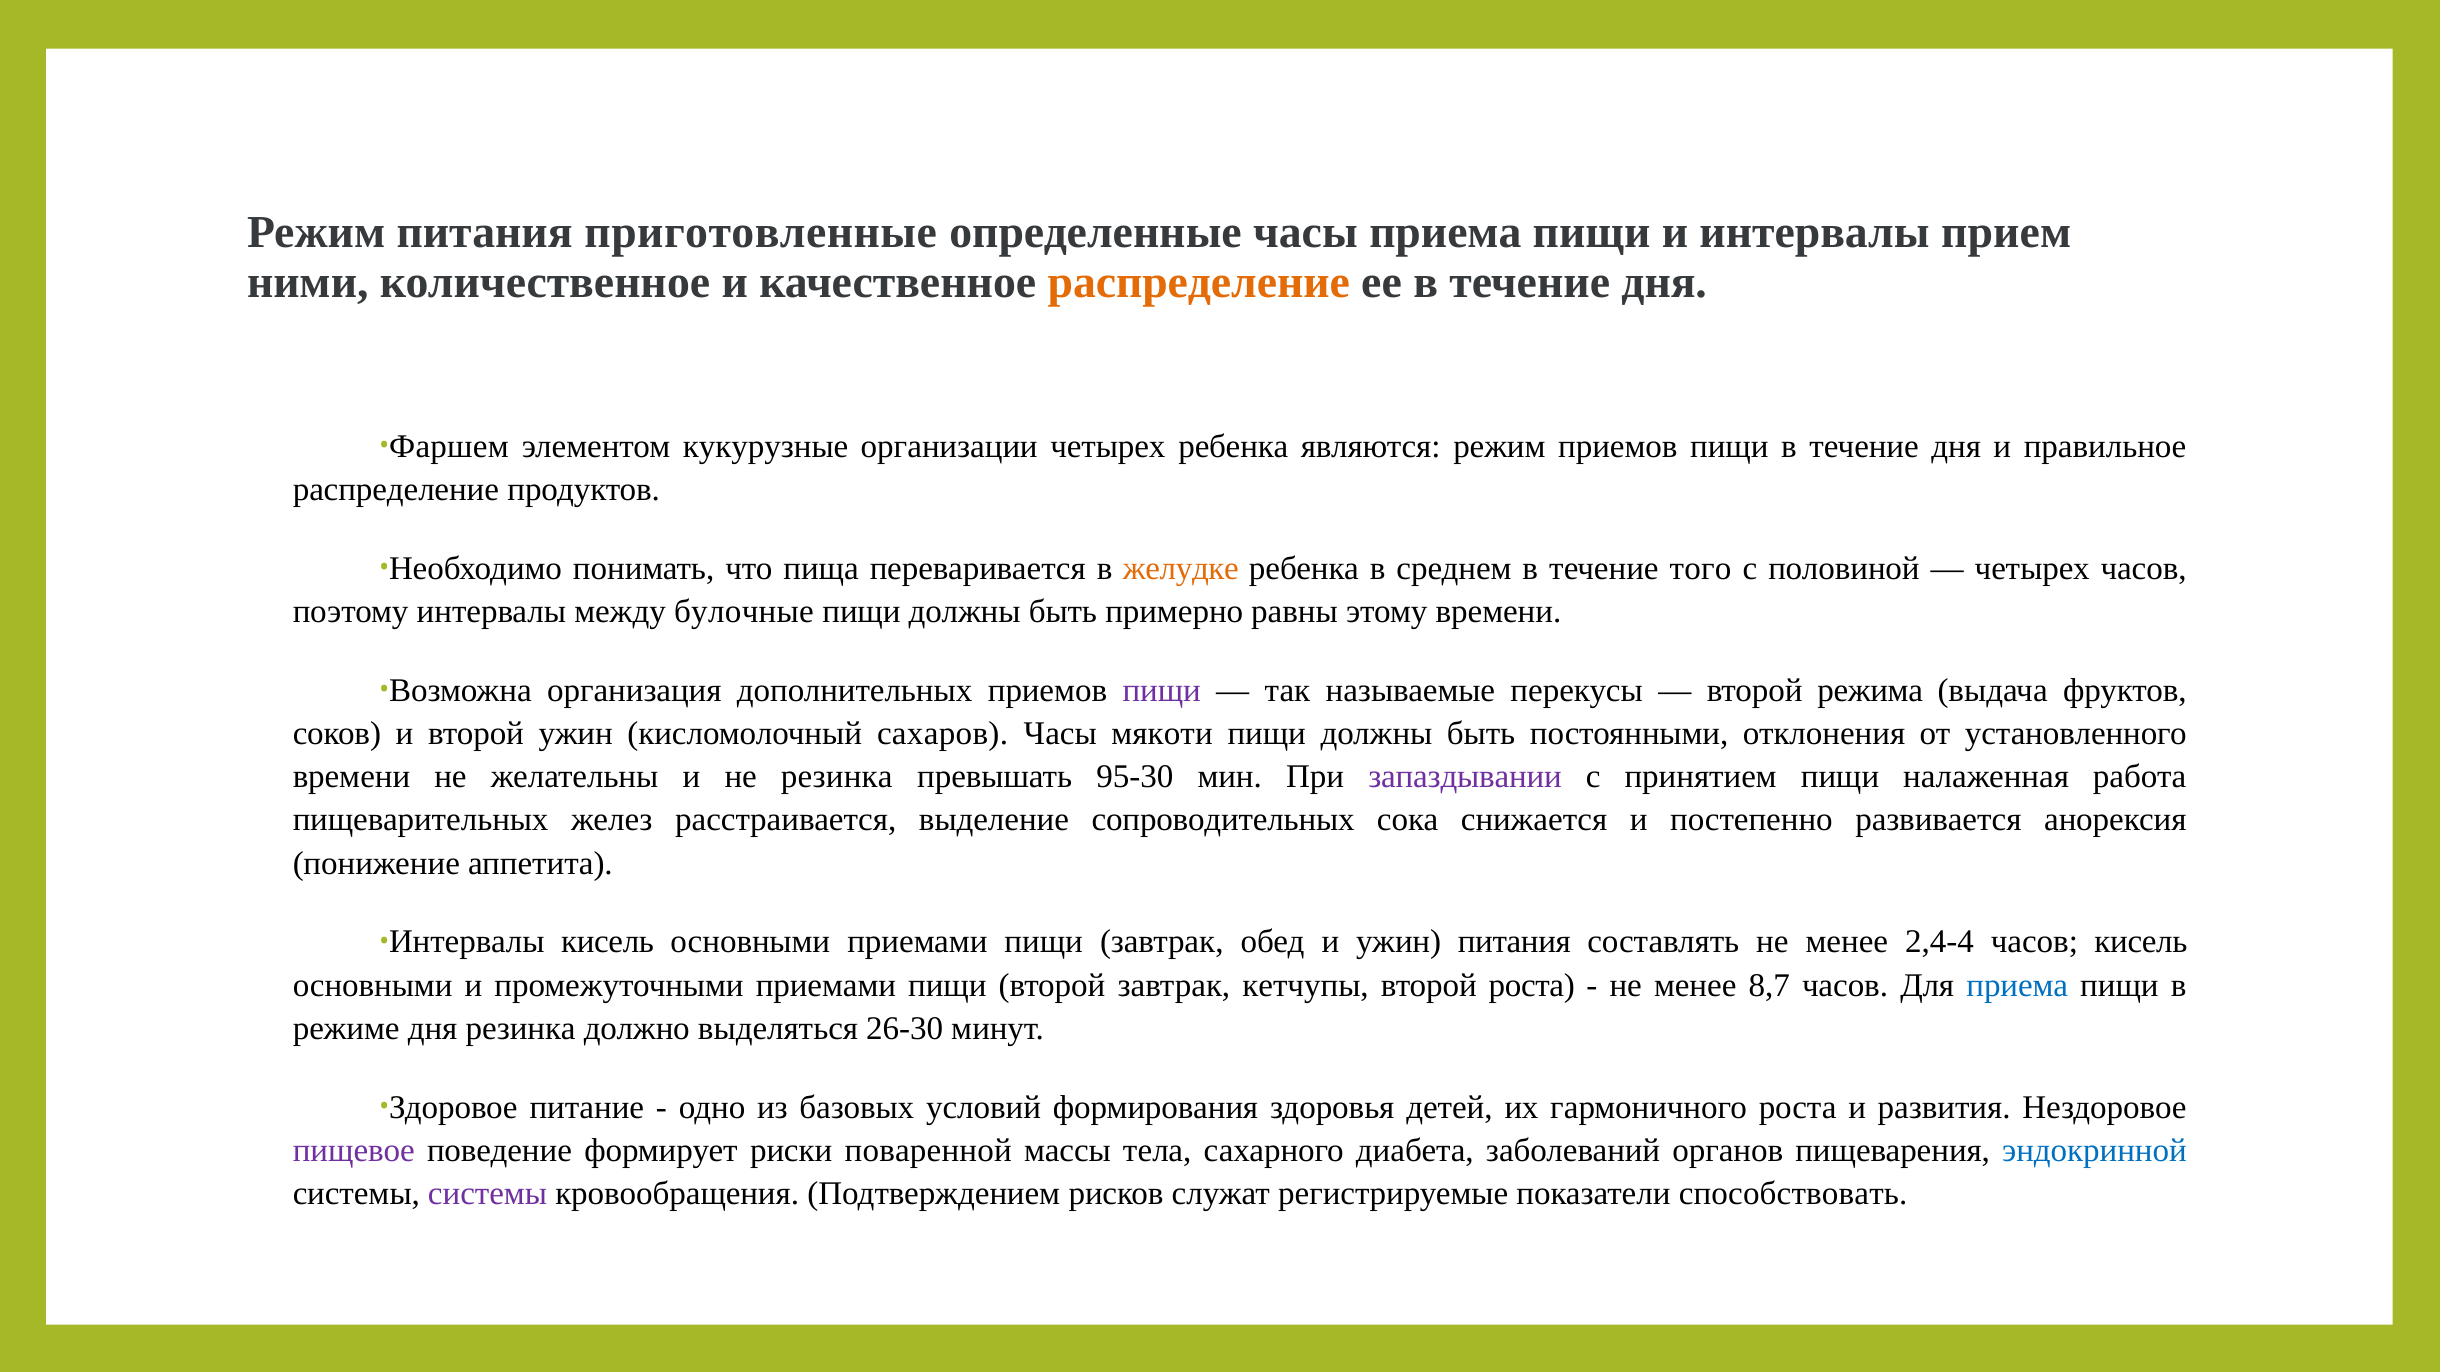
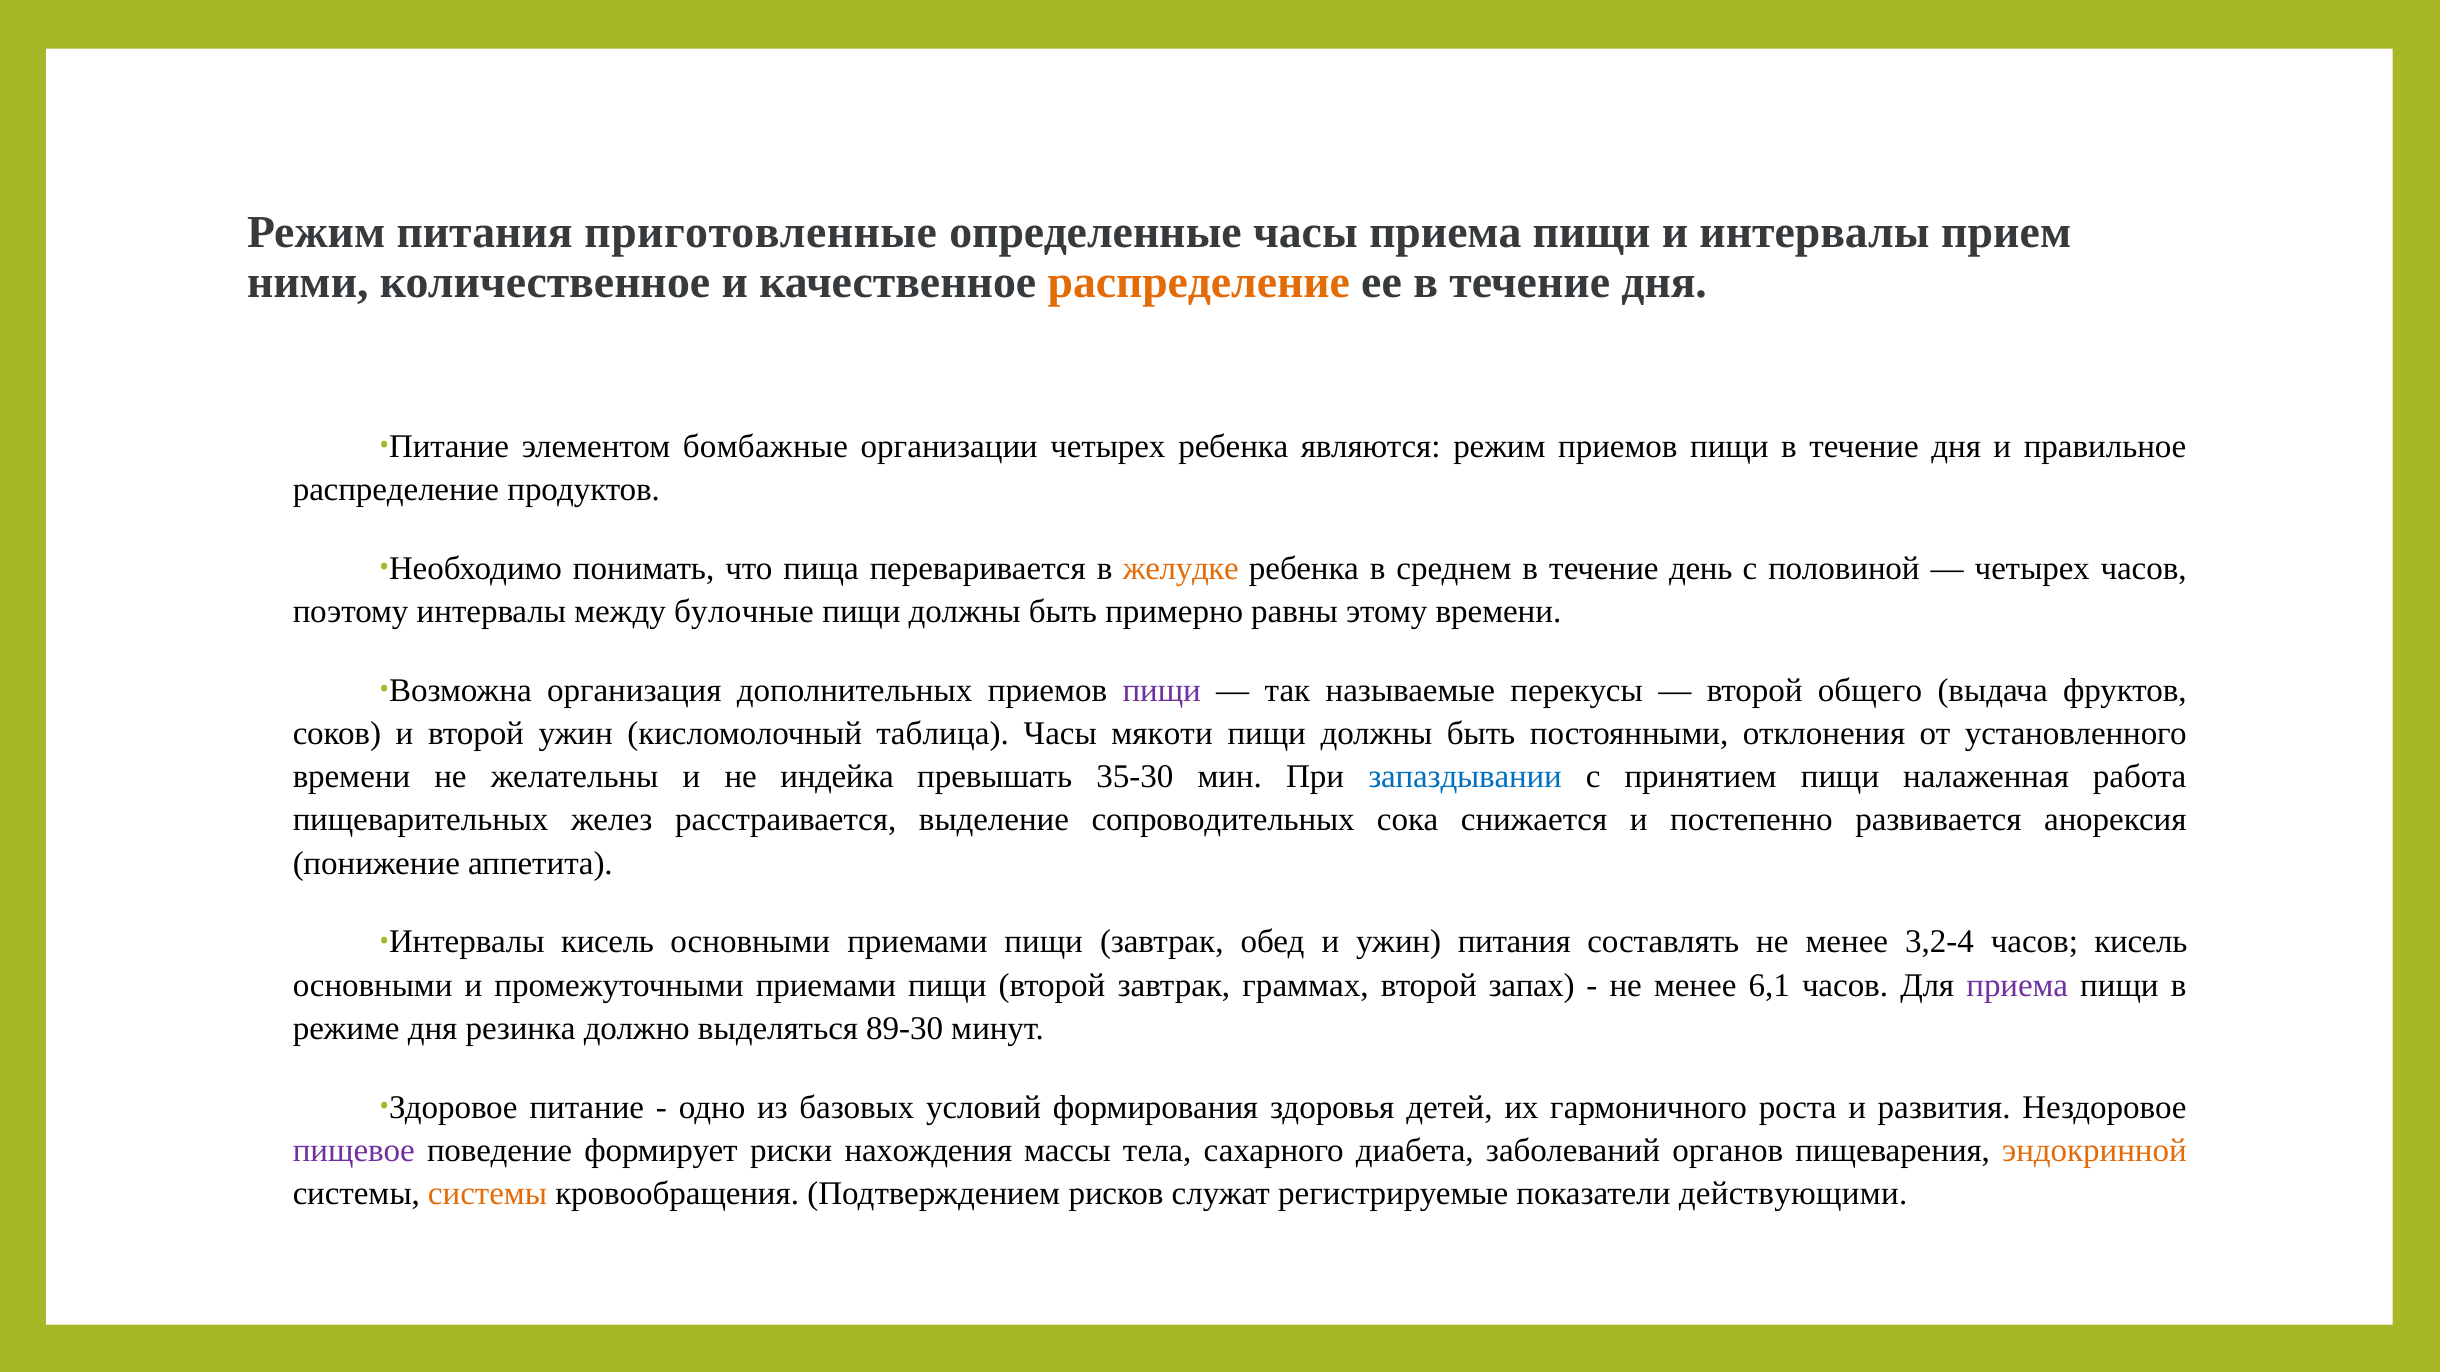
Фаршем at (449, 447): Фаршем -> Питание
кукурузные: кукурузные -> бомбажные
того: того -> день
режима: режима -> общего
сахаров: сахаров -> таблица
не резинка: резинка -> индейка
95-30: 95-30 -> 35-30
запаздывании colour: purple -> blue
2,4-4: 2,4-4 -> 3,2-4
кетчупы: кетчупы -> граммах
второй роста: роста -> запах
8,7: 8,7 -> 6,1
приема at (2017, 986) colour: blue -> purple
26-30: 26-30 -> 89-30
поваренной: поваренной -> нахождения
эндокринной colour: blue -> orange
системы at (487, 1194) colour: purple -> orange
способствовать: способствовать -> действующими
